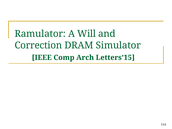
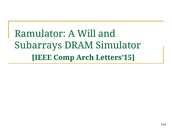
Correction: Correction -> Subarrays
